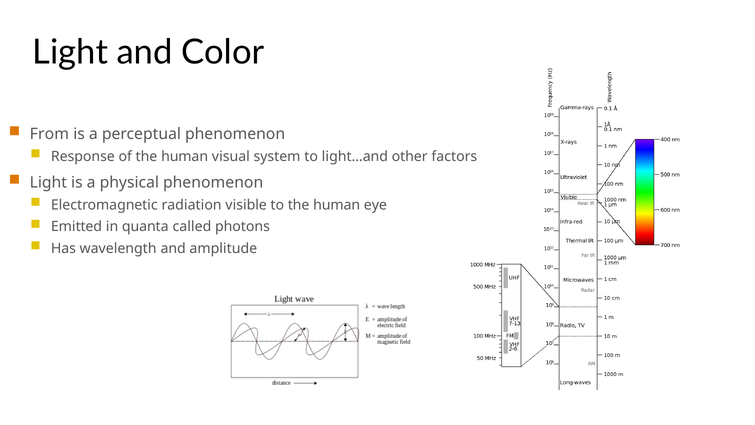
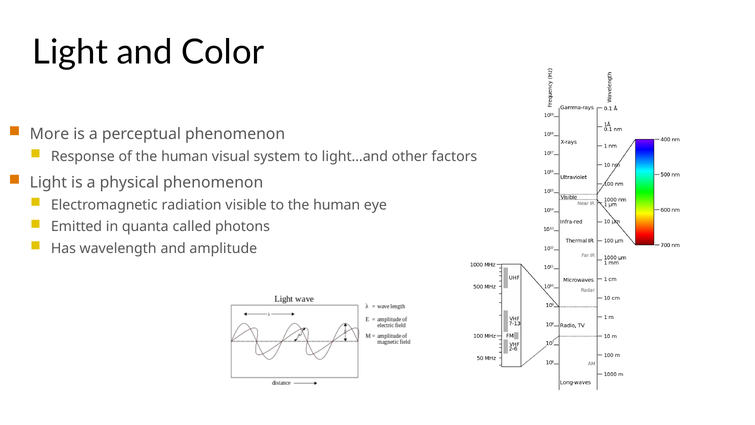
From: From -> More
